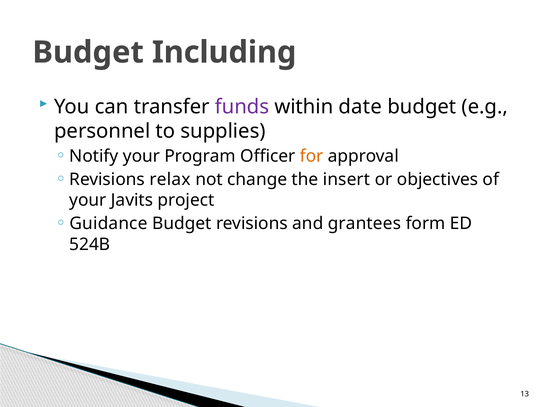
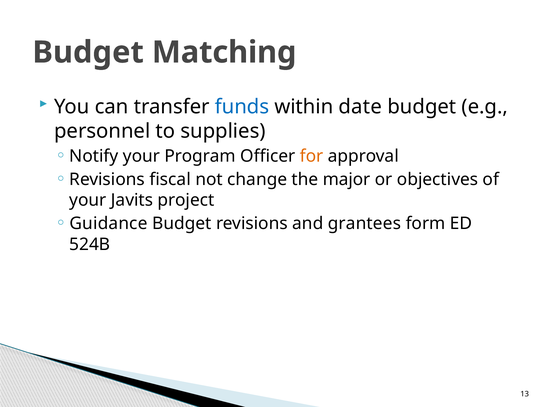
Including: Including -> Matching
funds colour: purple -> blue
relax: relax -> fiscal
insert: insert -> major
